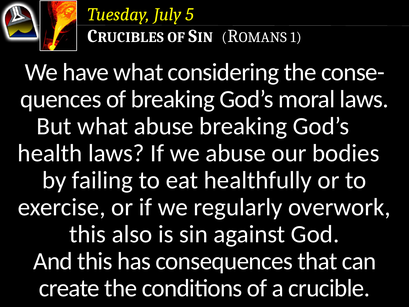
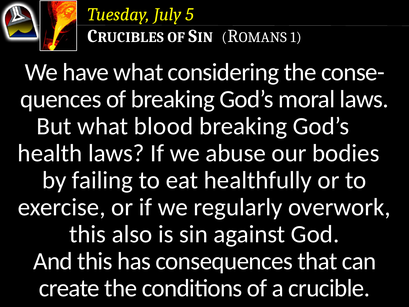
what abuse: abuse -> blood
